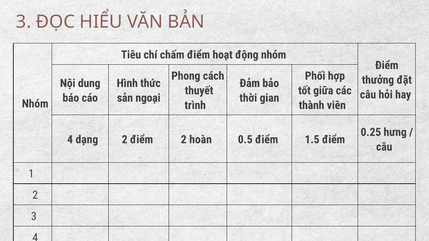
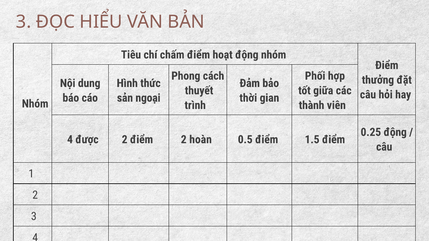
0.25 hưng: hưng -> động
dạng: dạng -> được
